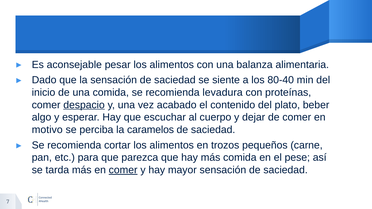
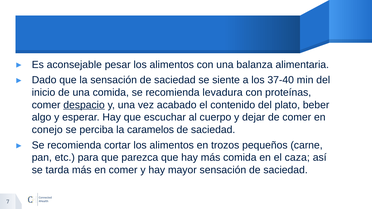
80-40: 80-40 -> 37-40
motivo: motivo -> conejo
pese: pese -> caza
comer at (123, 170) underline: present -> none
